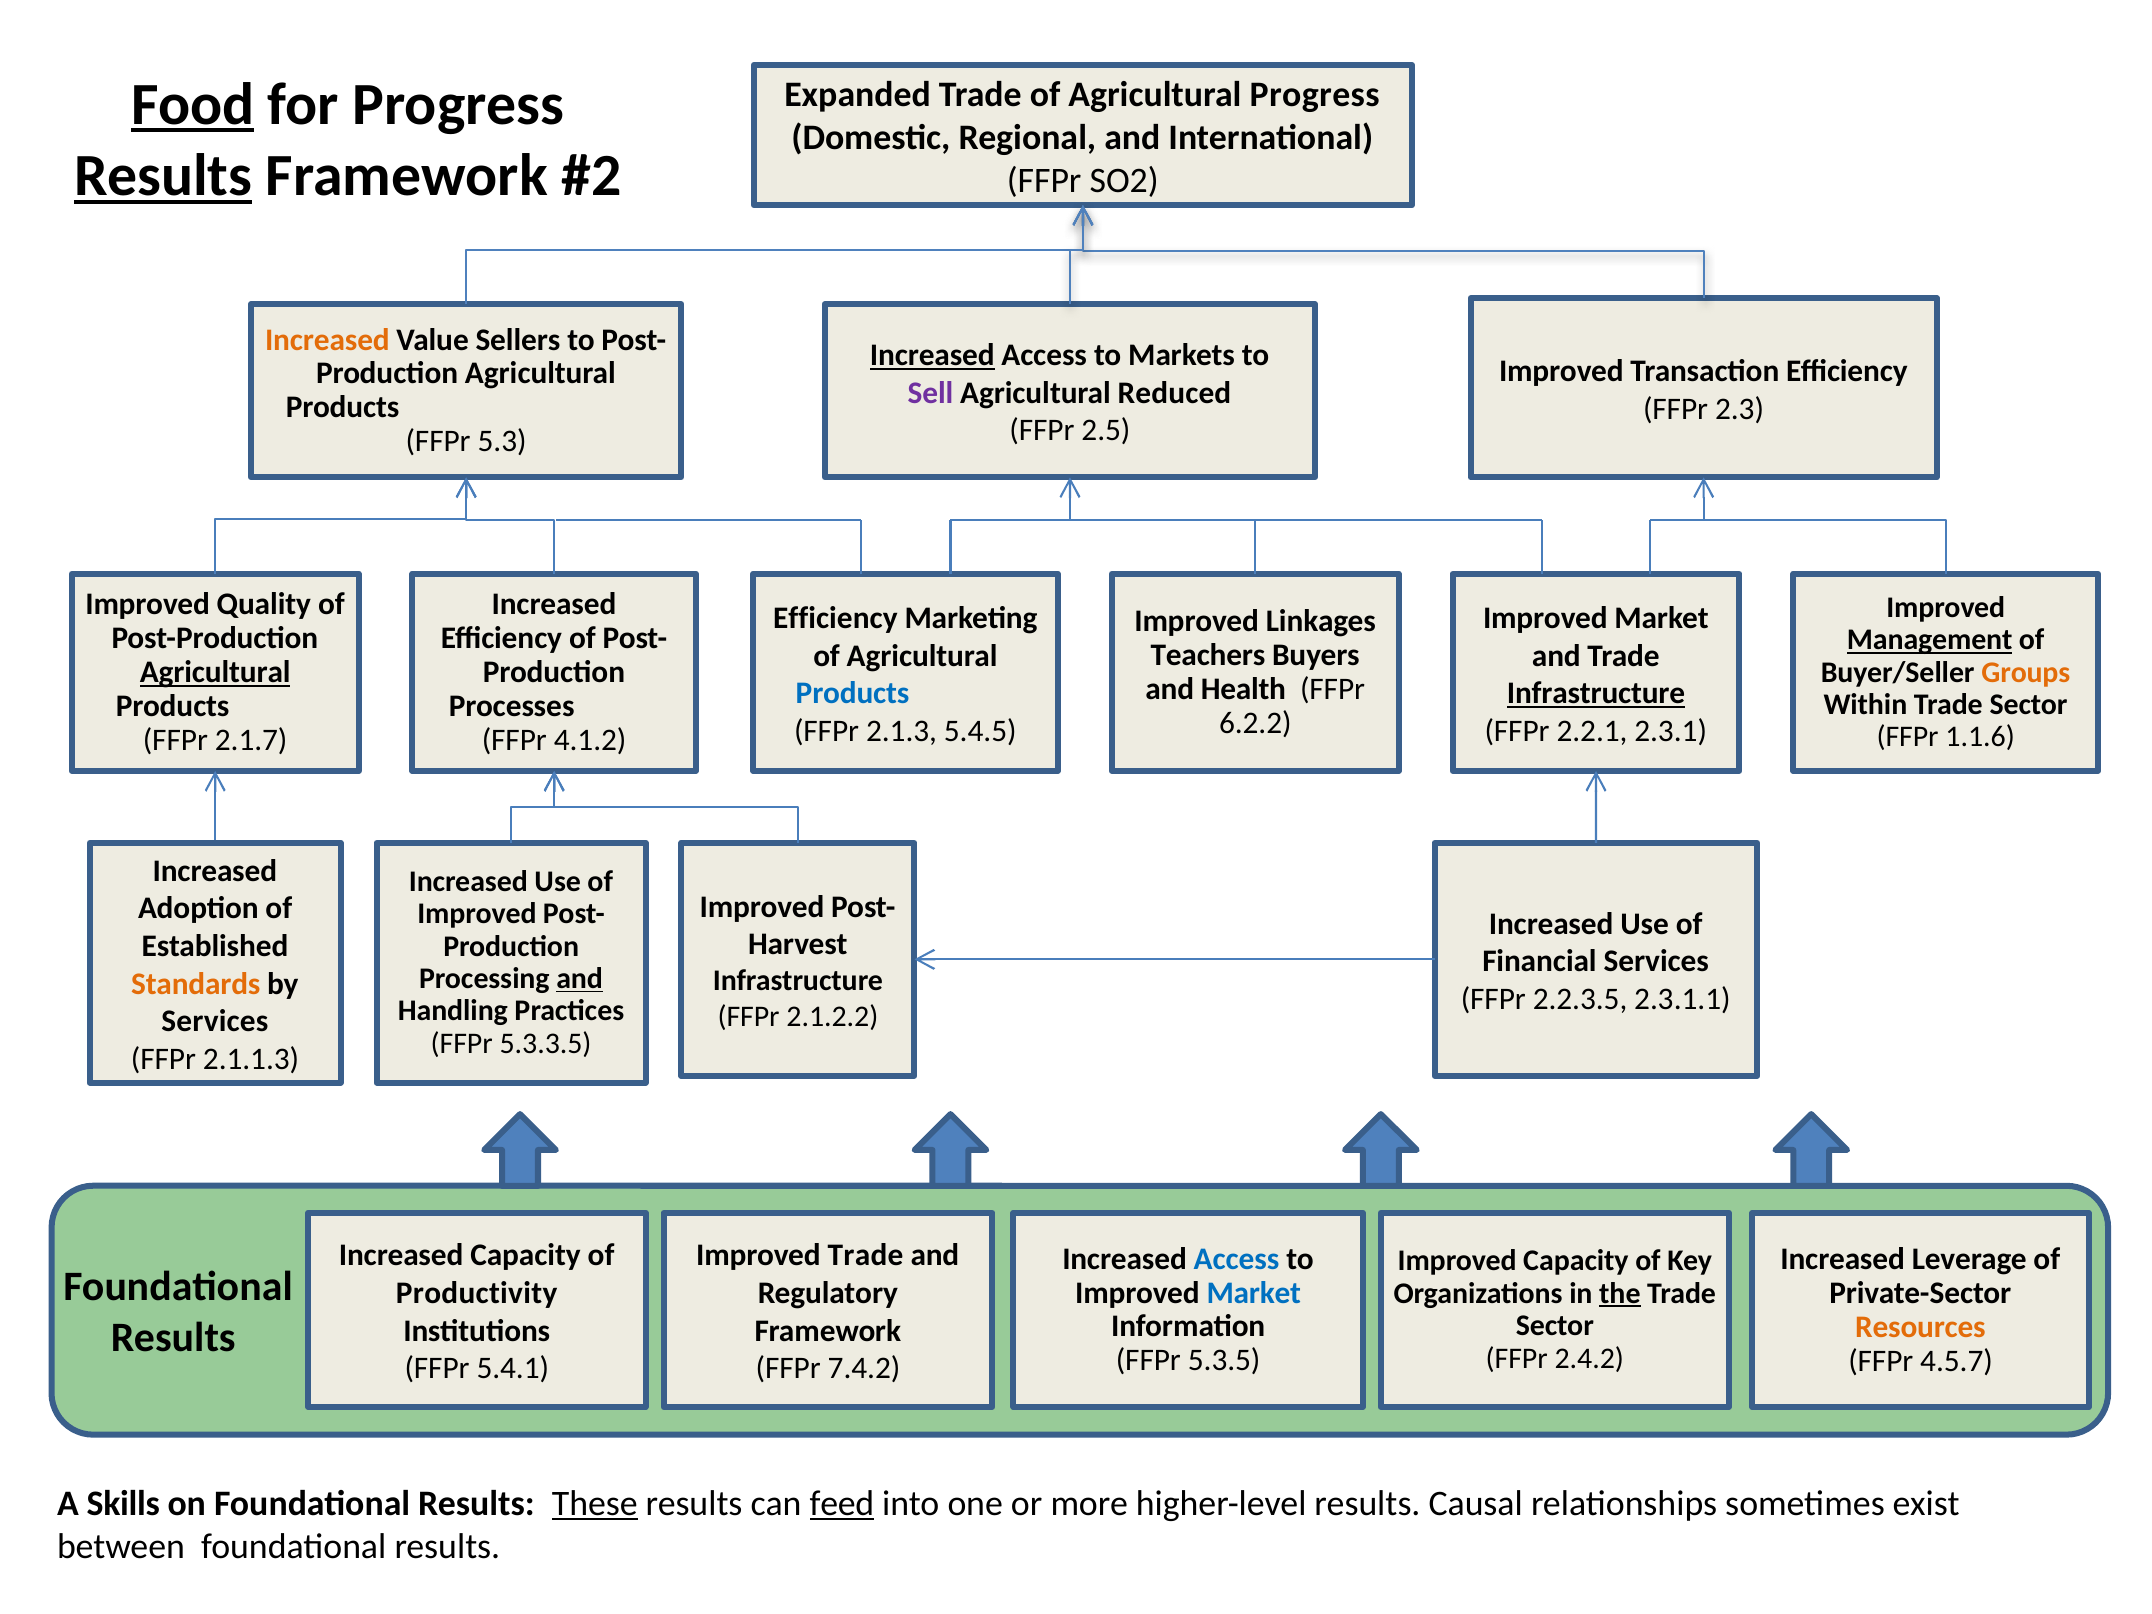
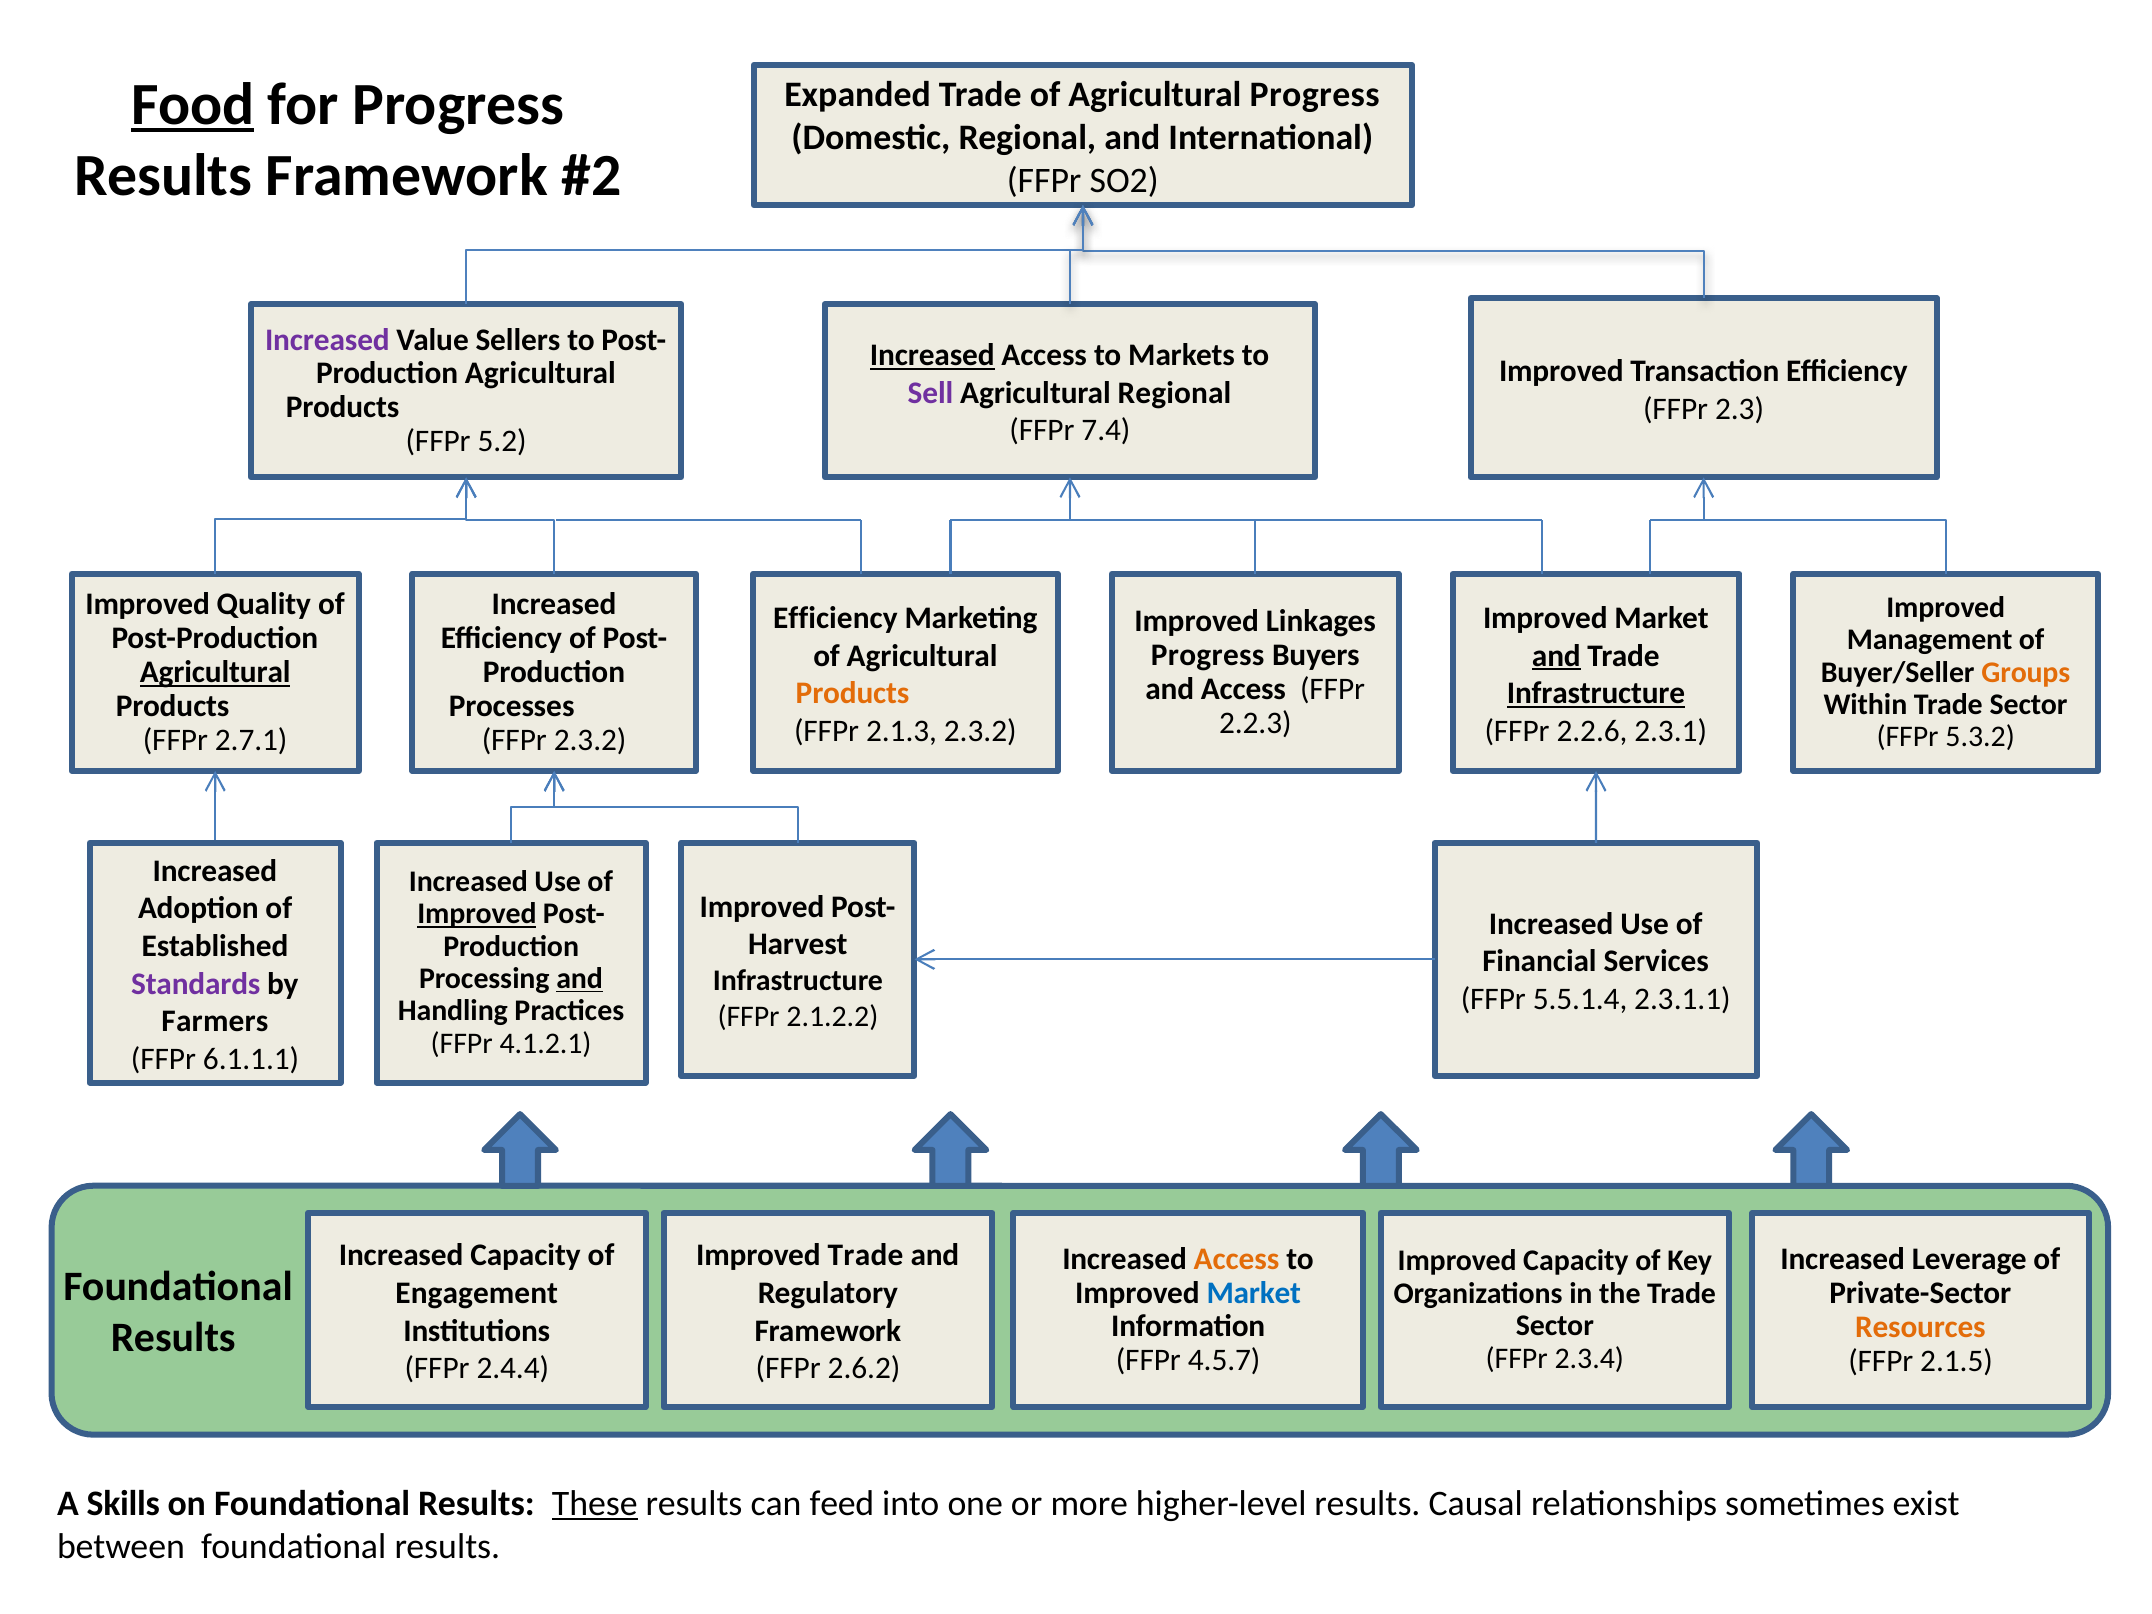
Results at (163, 176) underline: present -> none
Increased at (327, 340) colour: orange -> purple
Agricultural Reduced: Reduced -> Regional
2.5: 2.5 -> 7.4
5.3: 5.3 -> 5.2
Management underline: present -> none
Teachers at (1208, 655): Teachers -> Progress
and at (1556, 656) underline: none -> present
and Health: Health -> Access
Products at (853, 693) colour: blue -> orange
6.2.2: 6.2.2 -> 2.2.3
2.1.3 5.4.5: 5.4.5 -> 2.3.2
2.2.1: 2.2.1 -> 2.2.6
1.1.6: 1.1.6 -> 5.3.2
2.1.7: 2.1.7 -> 2.7.1
FFPr 4.1.2: 4.1.2 -> 2.3.2
Improved at (477, 914) underline: none -> present
Standards colour: orange -> purple
2.2.3.5: 2.2.3.5 -> 5.5.1.4
Services at (215, 1021): Services -> Farmers
5.3.3.5: 5.3.3.5 -> 4.1.2.1
2.1.1.3: 2.1.1.3 -> 6.1.1.1
Access at (1236, 1259) colour: blue -> orange
Productivity: Productivity -> Engagement
the underline: present -> none
2.4.2: 2.4.2 -> 2.3.4
5.3.5: 5.3.5 -> 4.5.7
4.5.7: 4.5.7 -> 2.1.5
5.4.1: 5.4.1 -> 2.4.4
7.4.2: 7.4.2 -> 2.6.2
feed underline: present -> none
